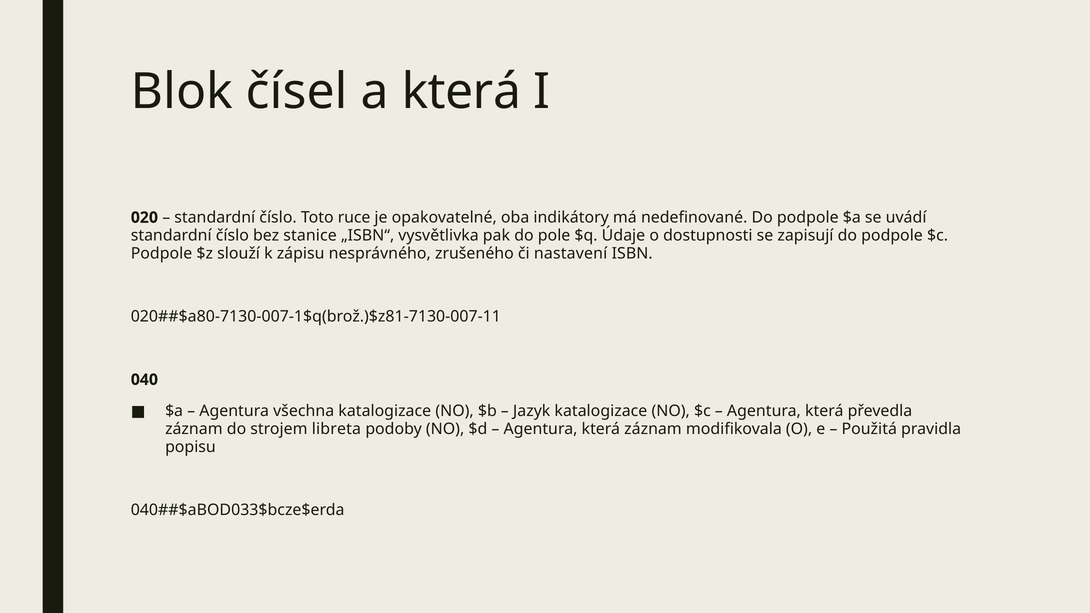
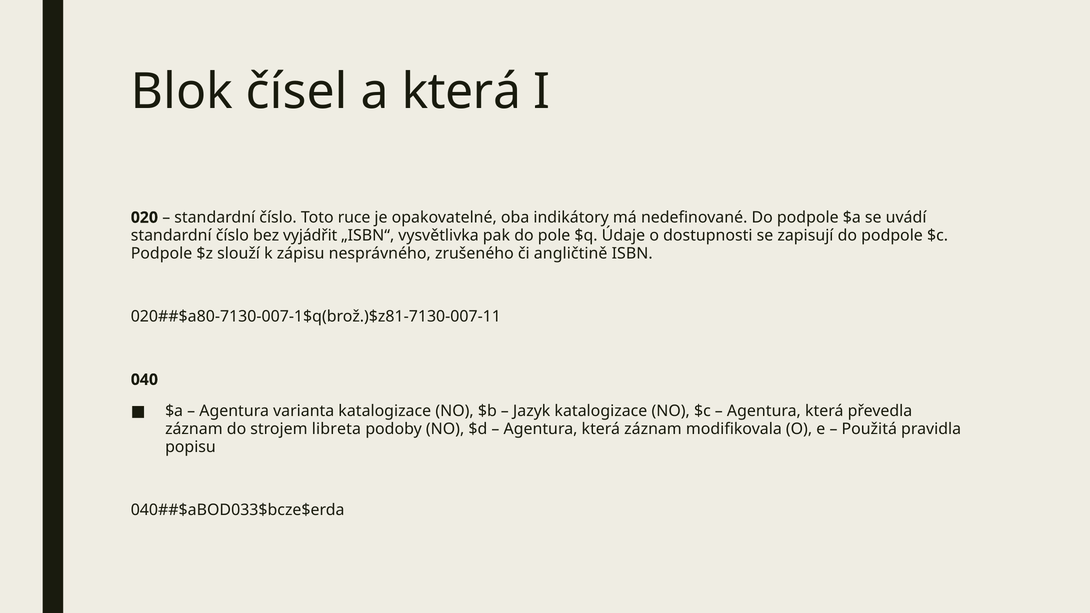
stanice: stanice -> vyjádřit
nastavení: nastavení -> angličtině
všechna: všechna -> varianta
